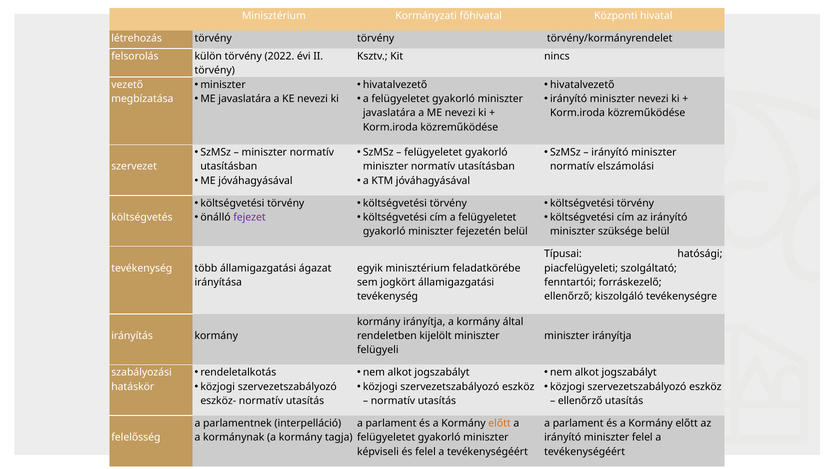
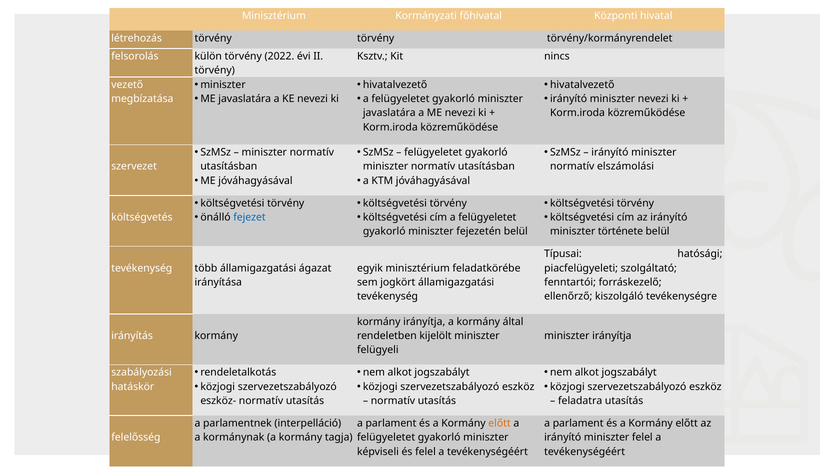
fejezet colour: purple -> blue
szüksége: szüksége -> története
ellenőrző at (580, 401): ellenőrző -> feladatra
